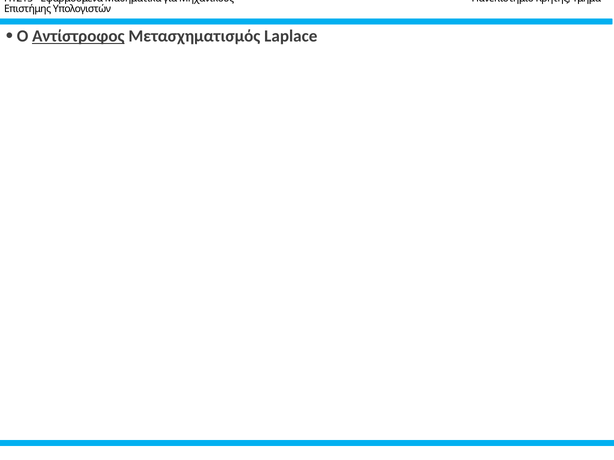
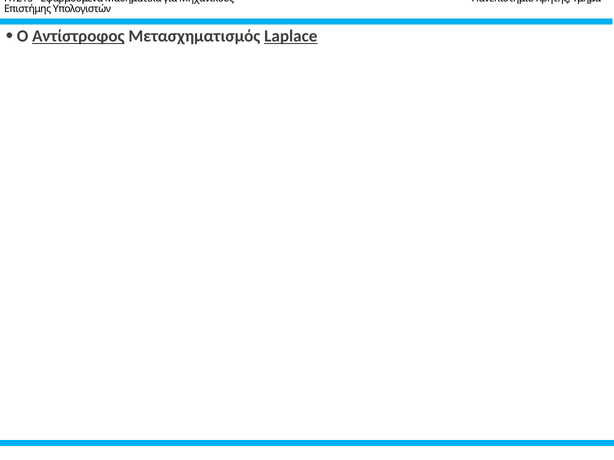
Laplace underline: none -> present
